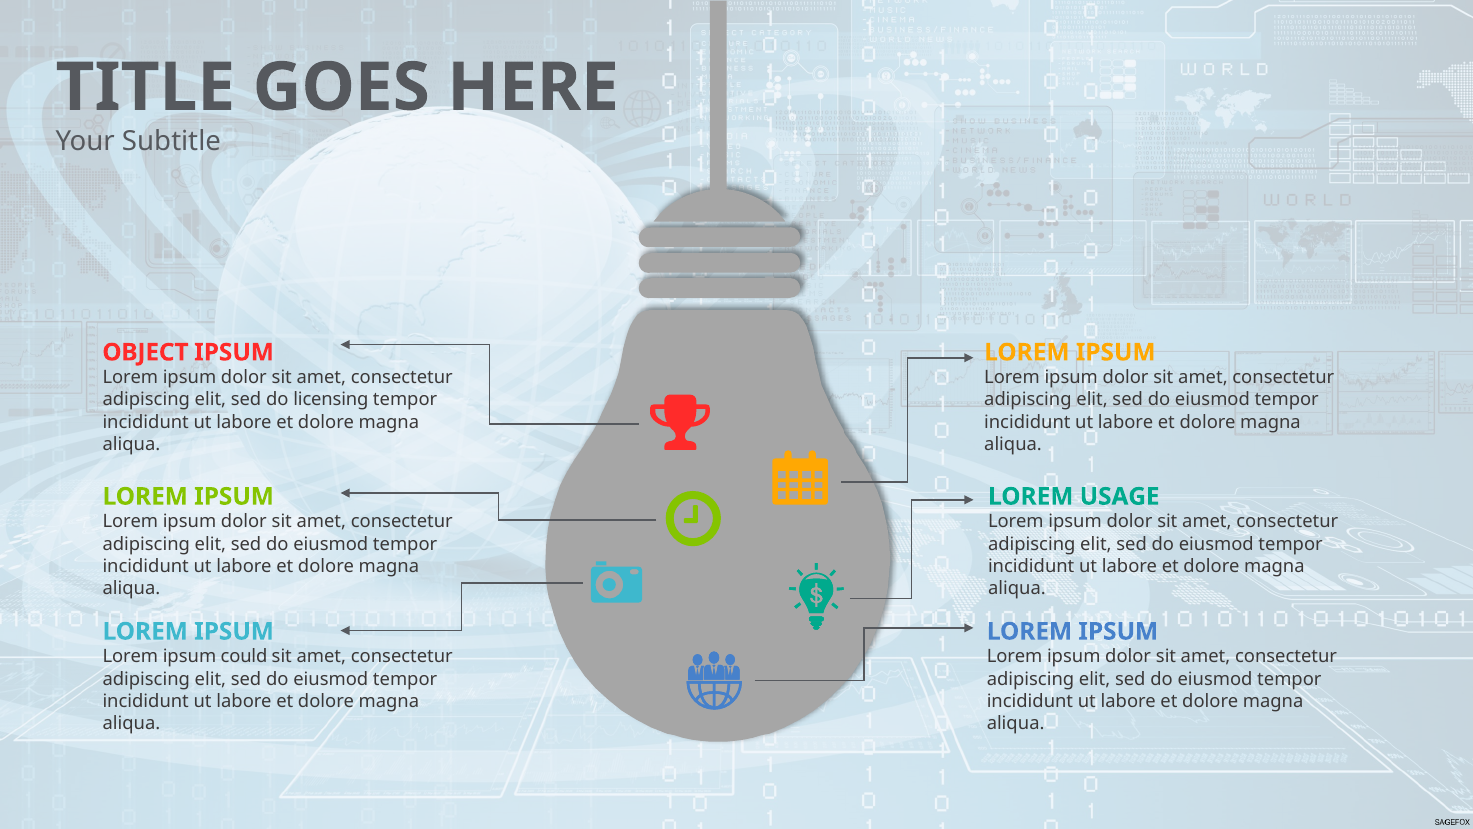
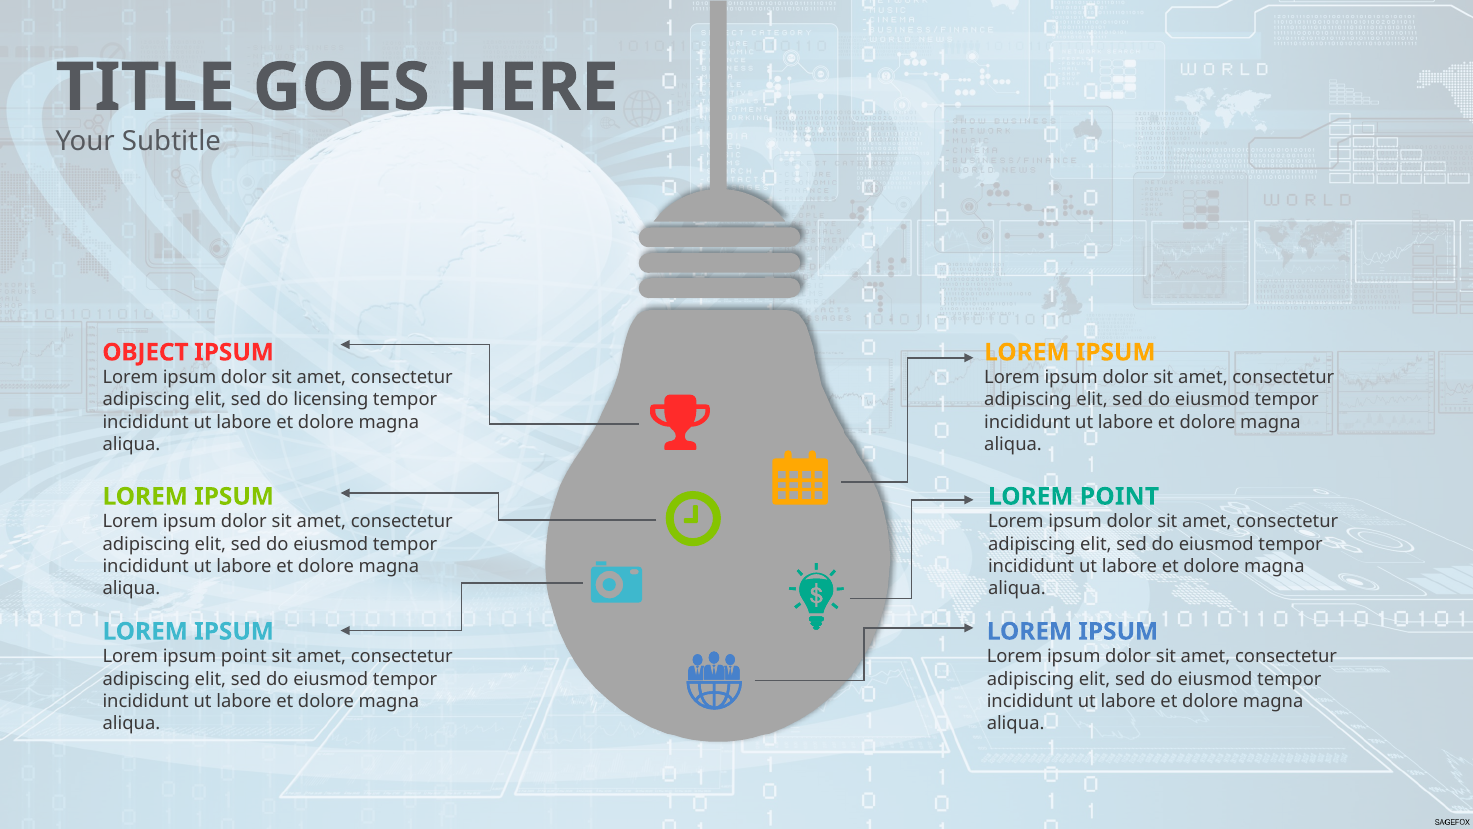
LOREM USAGE: USAGE -> POINT
ipsum could: could -> point
